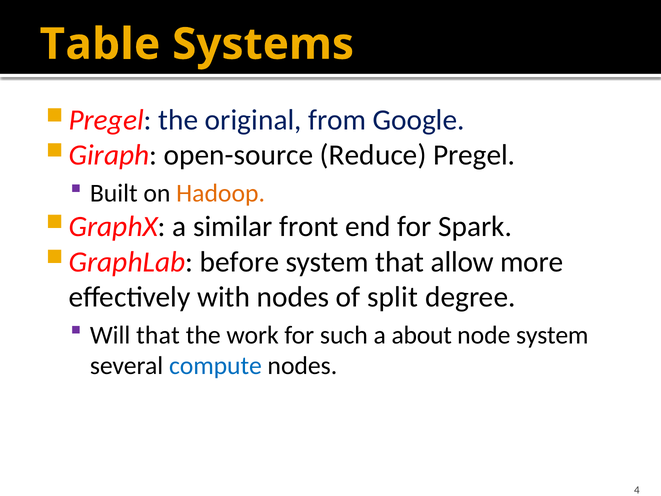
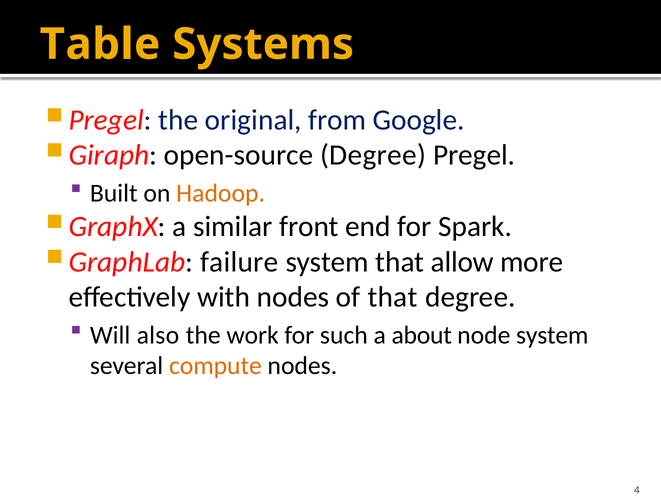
open-source Reduce: Reduce -> Degree
before: before -> failure
of split: split -> that
Will that: that -> also
compute colour: blue -> orange
